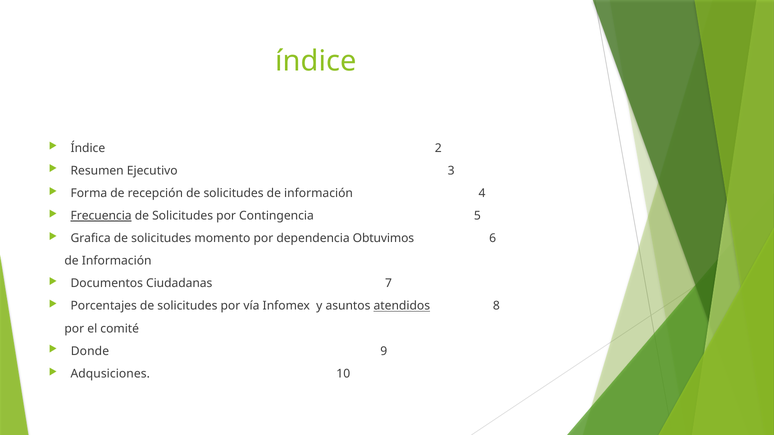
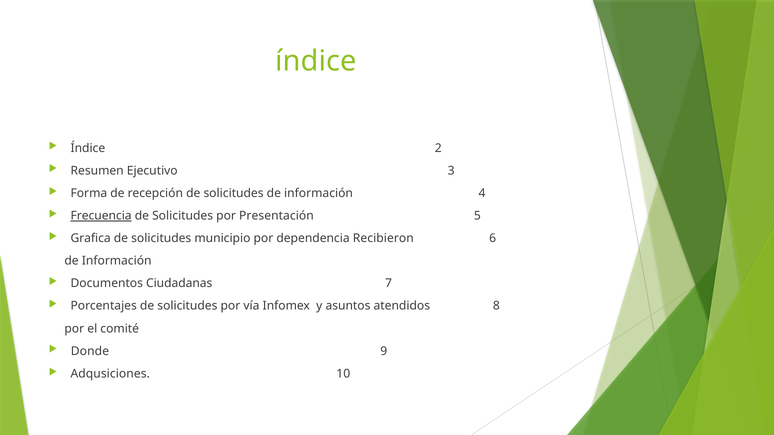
Contingencia: Contingencia -> Presentación
momento: momento -> municipio
Obtuvimos: Obtuvimos -> Recibieron
atendidos underline: present -> none
